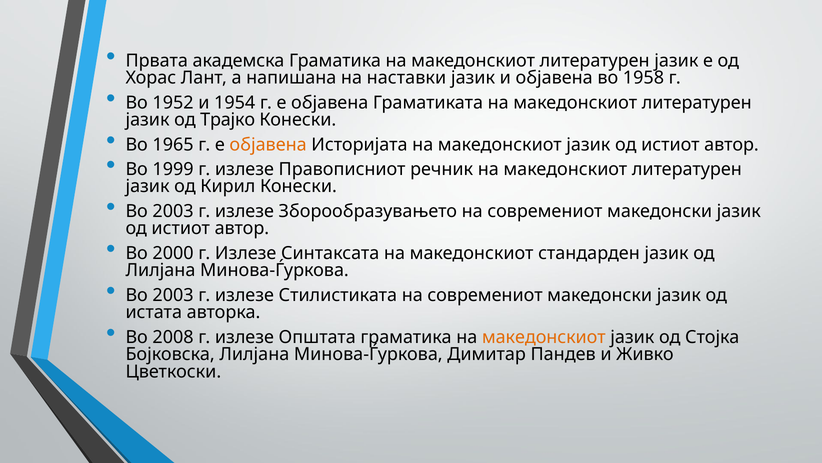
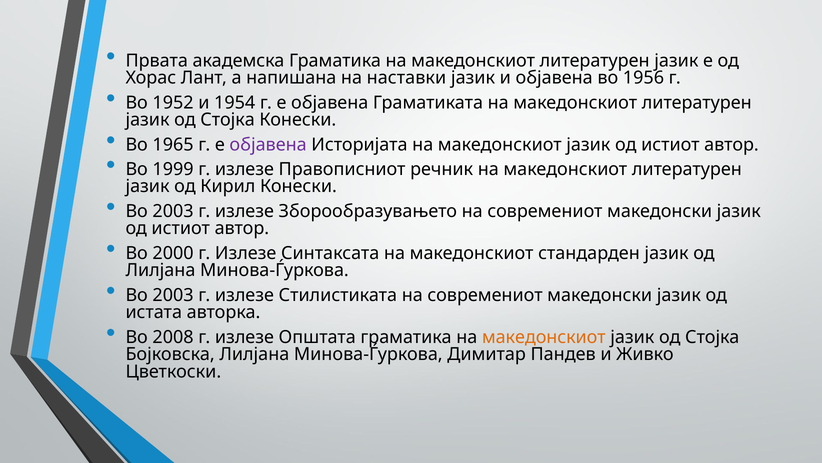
1958: 1958 -> 1956
Трајко at (228, 120): Трајко -> Стојка
објавена at (268, 144) colour: orange -> purple
